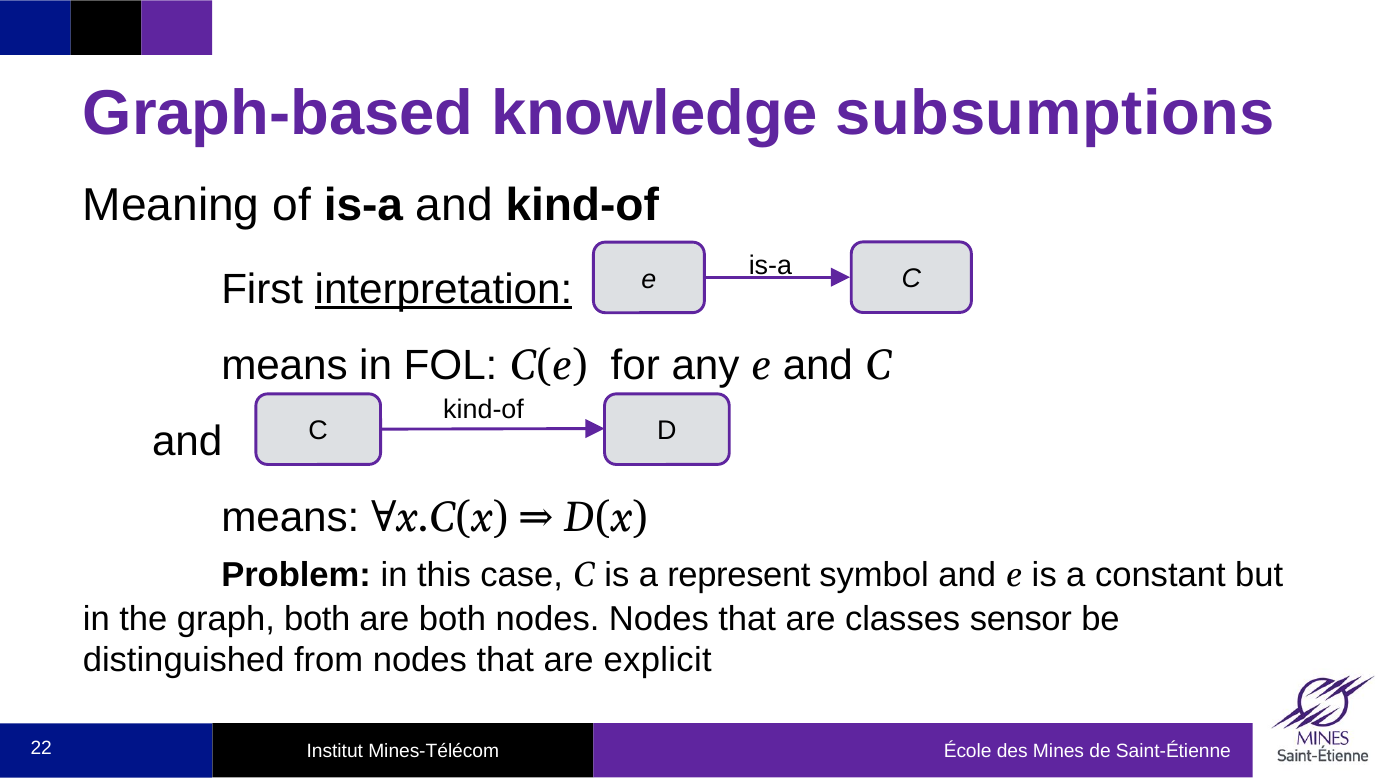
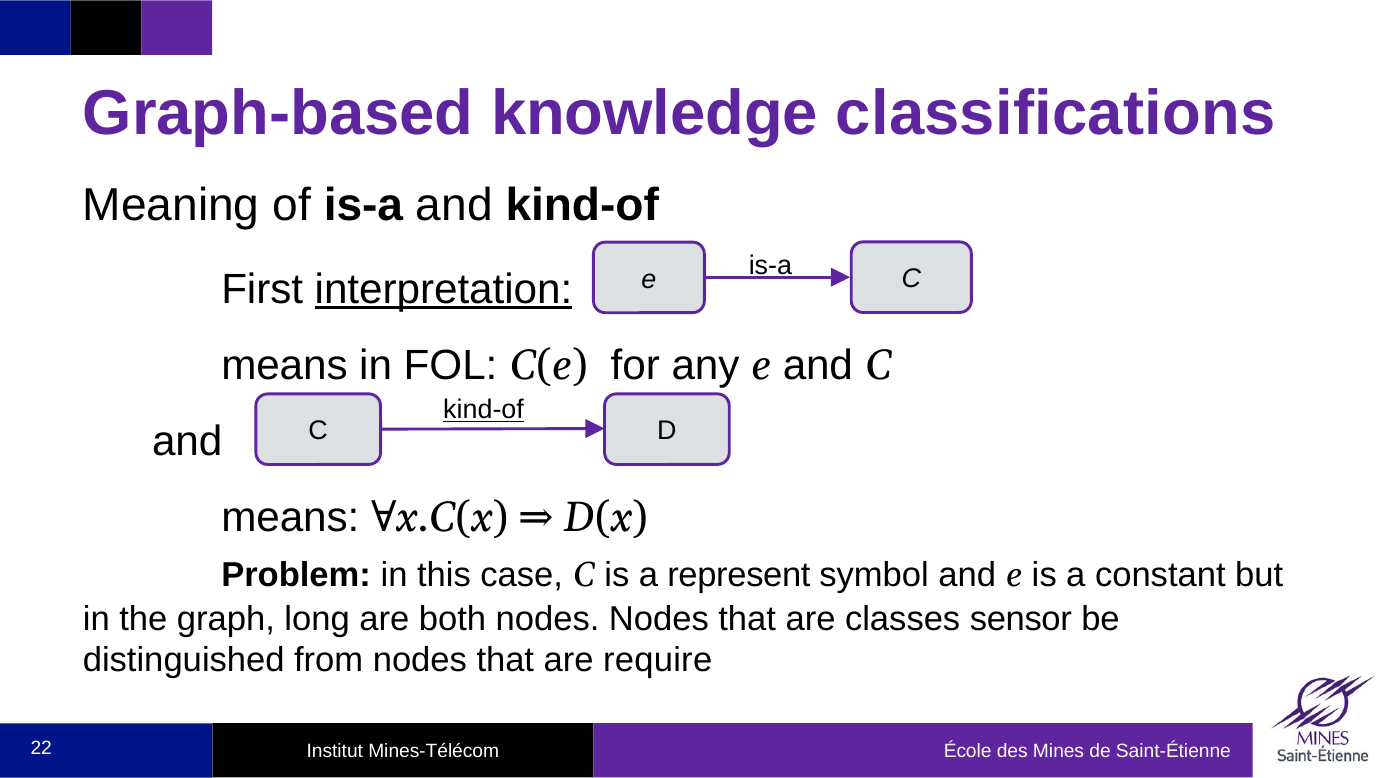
subsumptions: subsumptions -> classifications
kind-of at (484, 410) underline: none -> present
graph both: both -> long
explicit: explicit -> require
